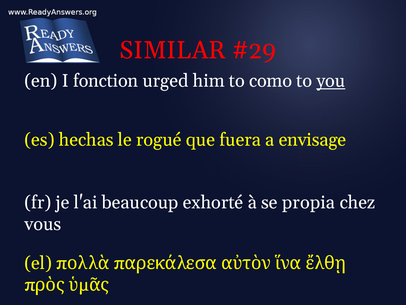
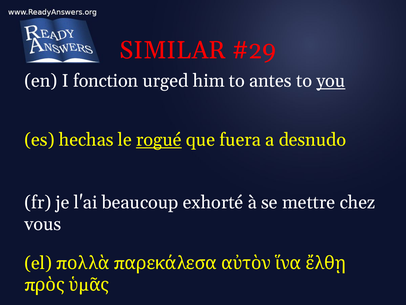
como: como -> antes
rogué underline: none -> present
envisage: envisage -> desnudo
propia: propia -> mettre
